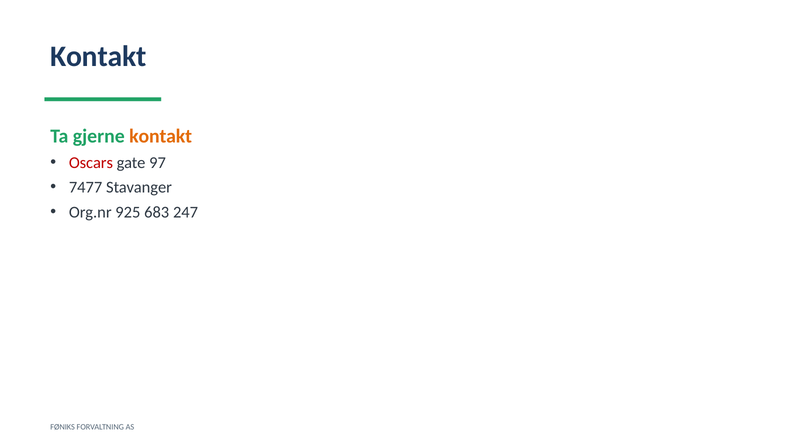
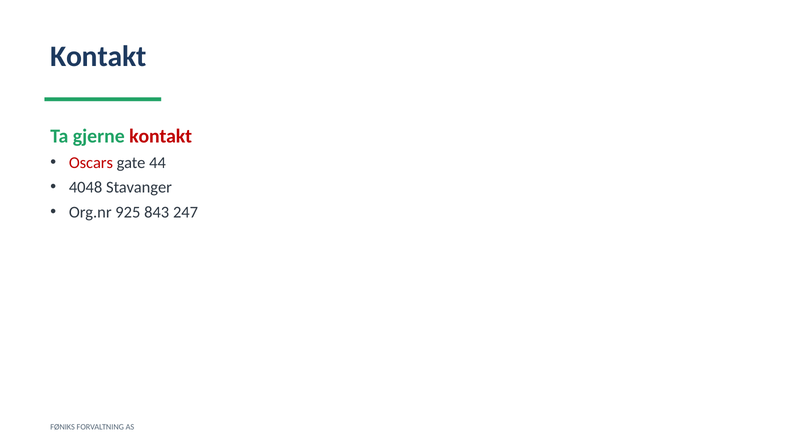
kontakt at (161, 136) colour: orange -> red
97: 97 -> 44
7477: 7477 -> 4048
683: 683 -> 843
